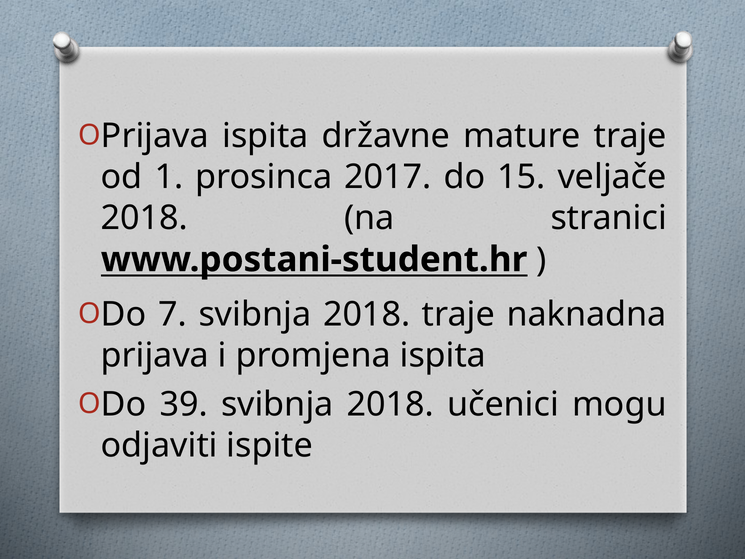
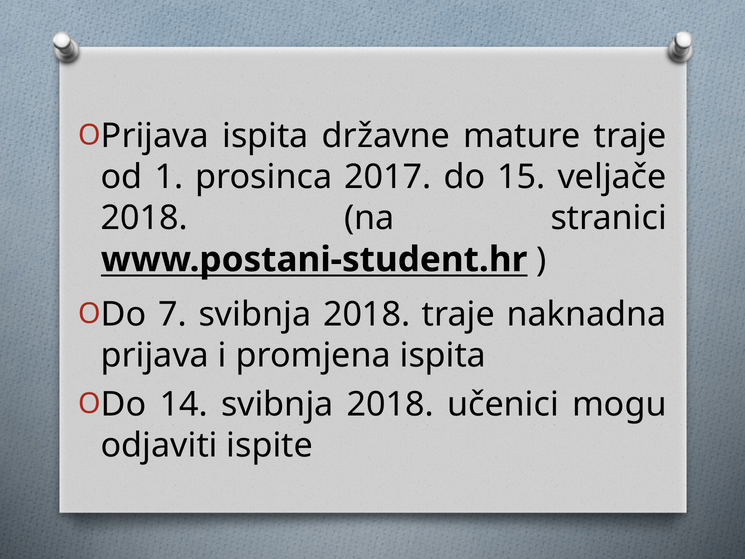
39: 39 -> 14
